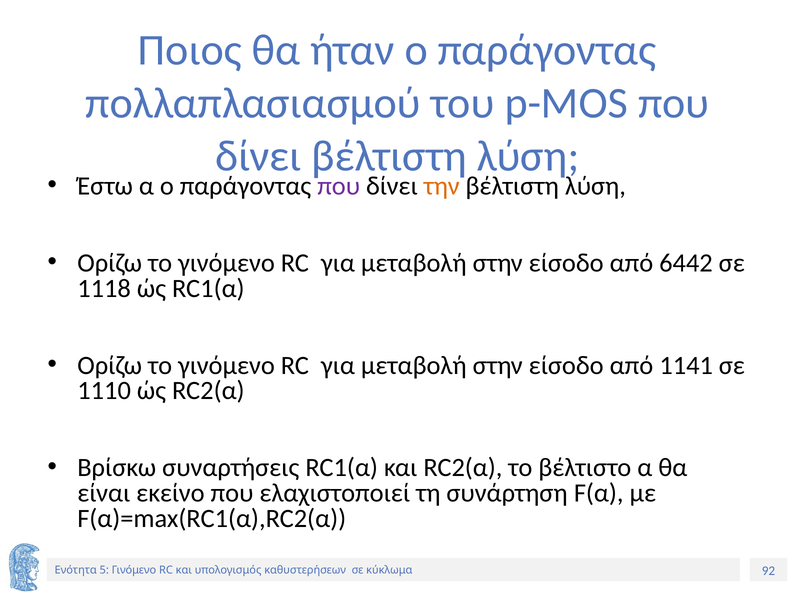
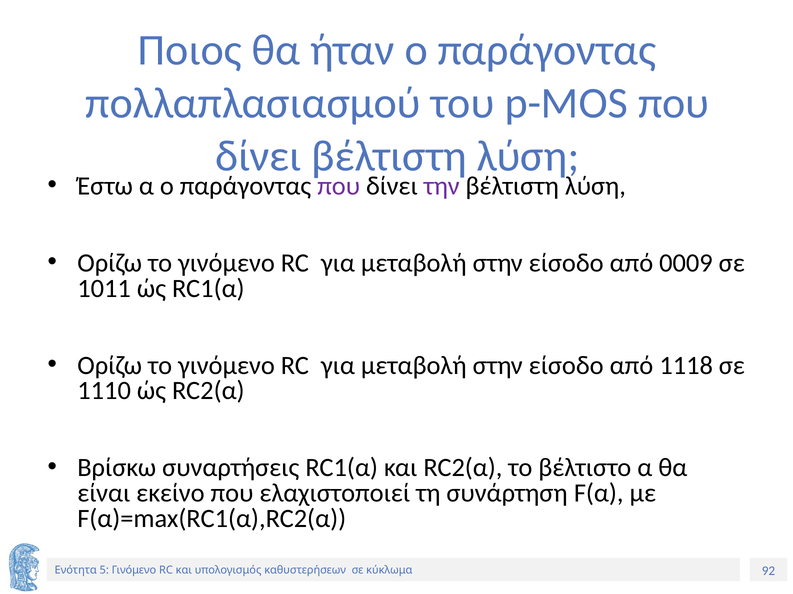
την colour: orange -> purple
6442: 6442 -> 0009
1118: 1118 -> 1011
1141: 1141 -> 1118
